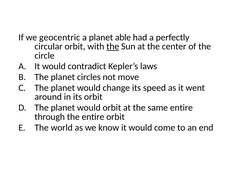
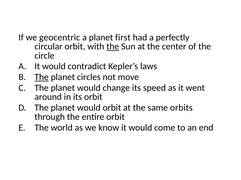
able: able -> first
The at (42, 77) underline: none -> present
same entire: entire -> orbits
